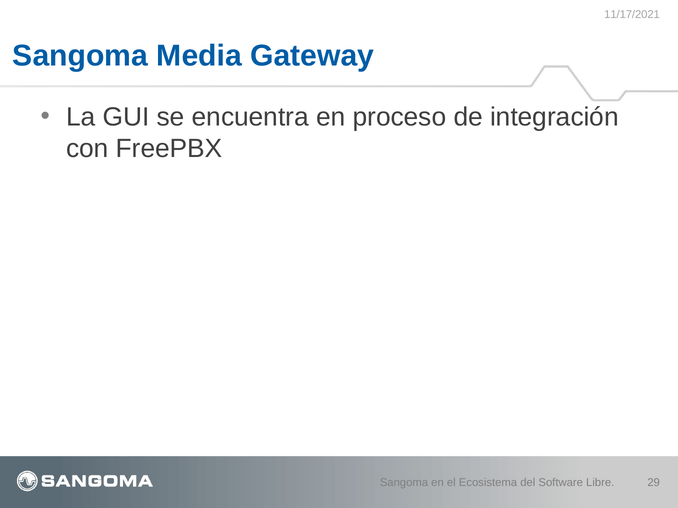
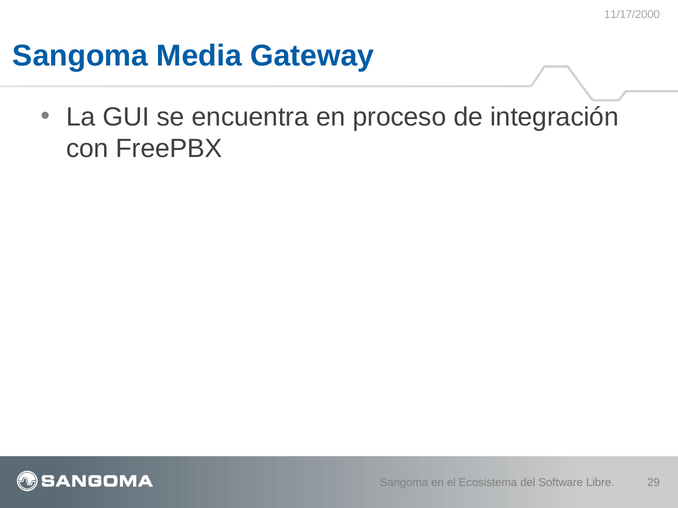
11/17/2021: 11/17/2021 -> 11/17/2000
